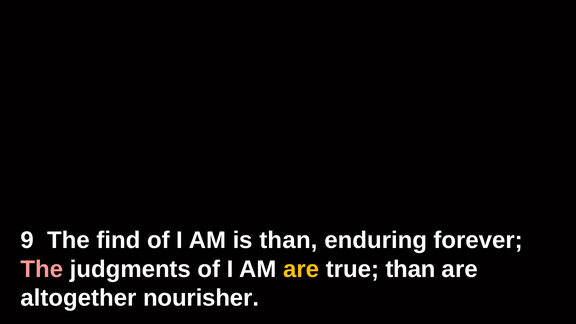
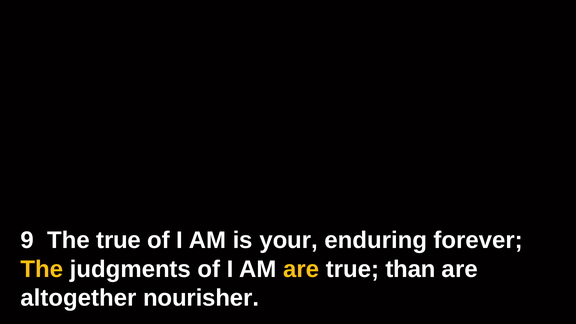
The find: find -> true
is than: than -> your
The at (42, 269) colour: pink -> yellow
